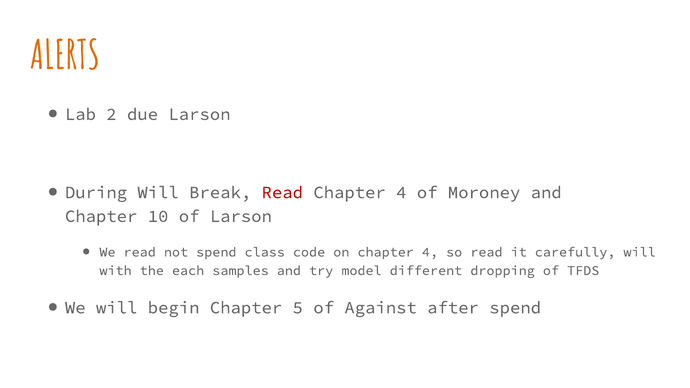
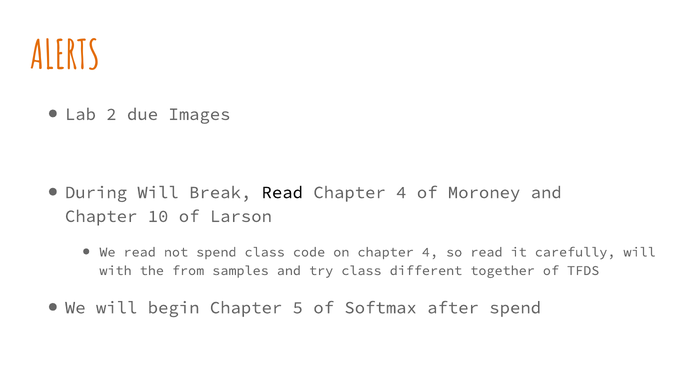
due Larson: Larson -> Images
Read at (282, 193) colour: red -> black
each: each -> from
try model: model -> class
dropping: dropping -> together
Against: Against -> Softmax
